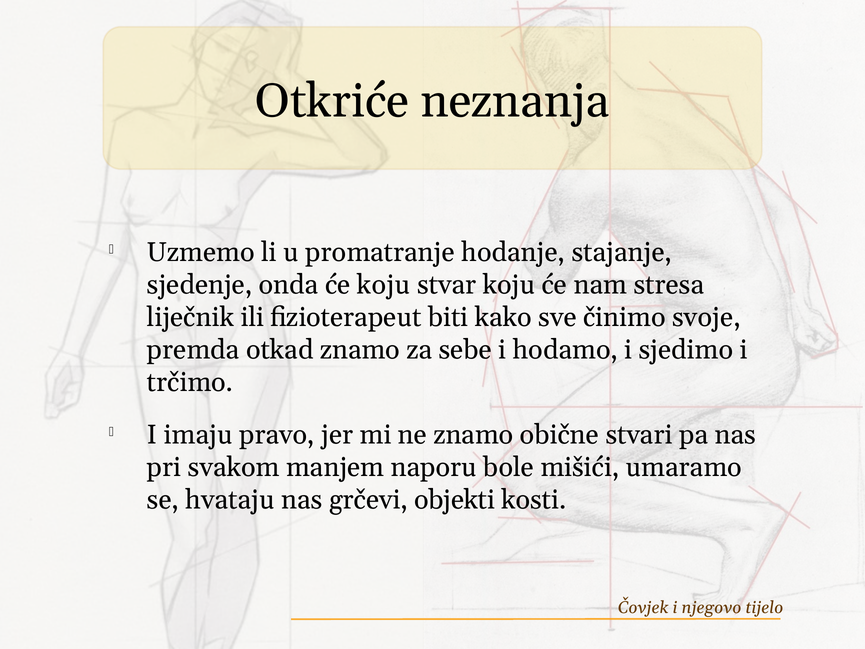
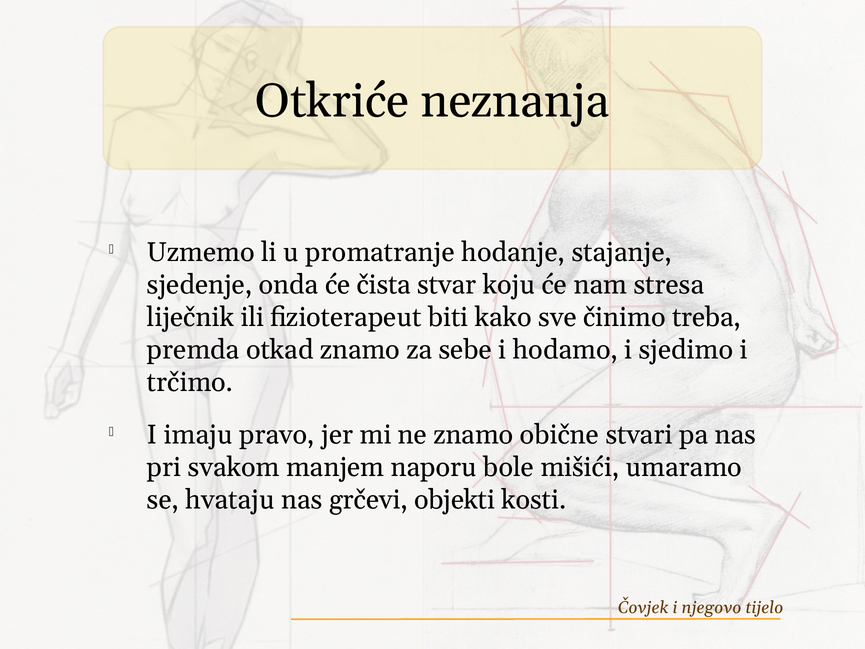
će koju: koju -> čista
svoje: svoje -> treba
